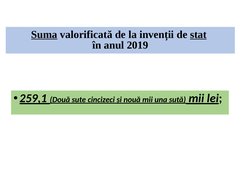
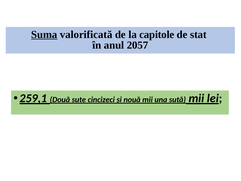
invenții: invenții -> capitole
stat underline: present -> none
2019: 2019 -> 2057
